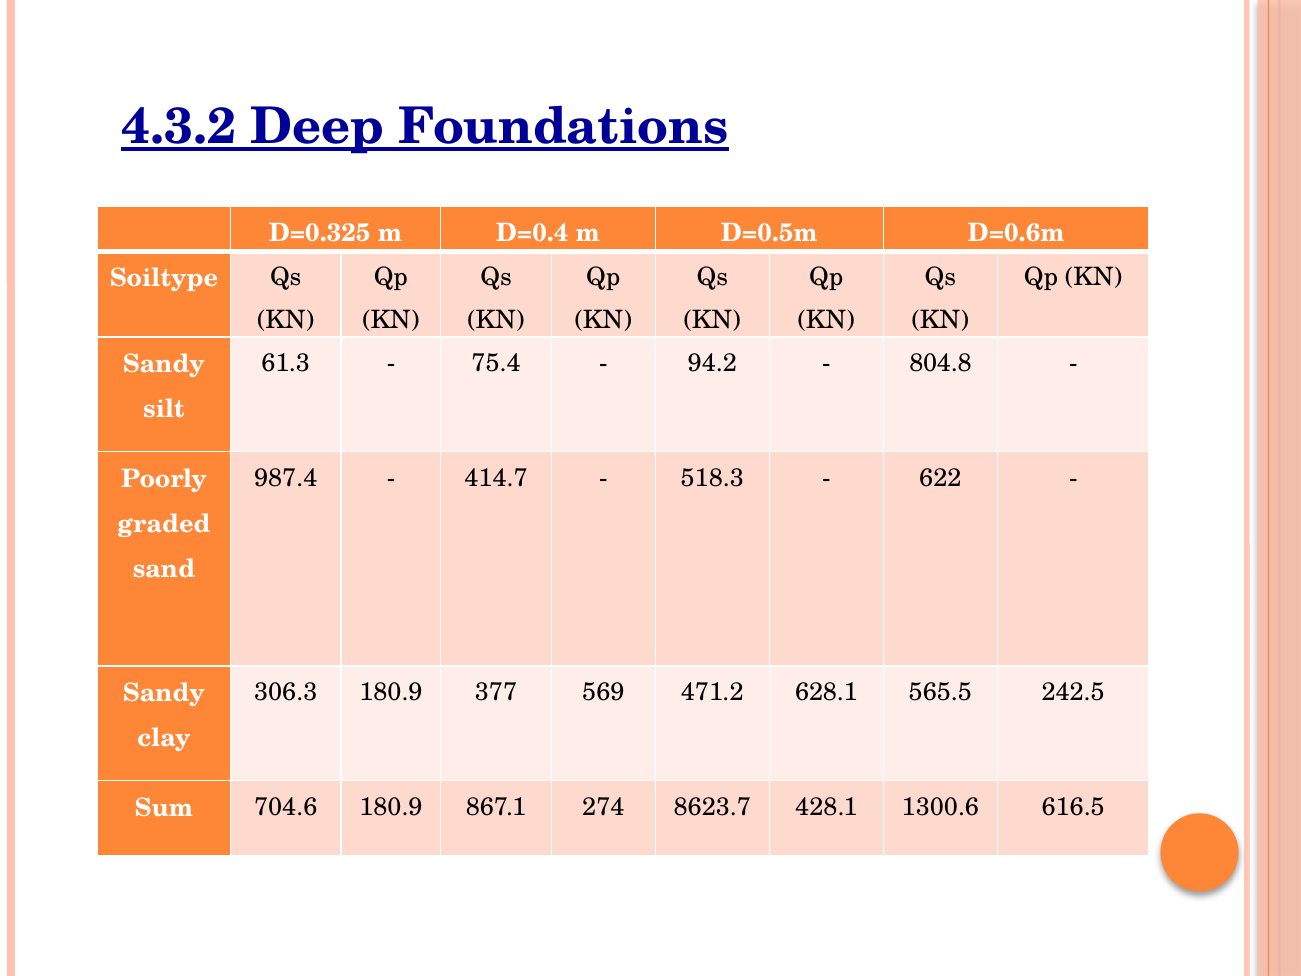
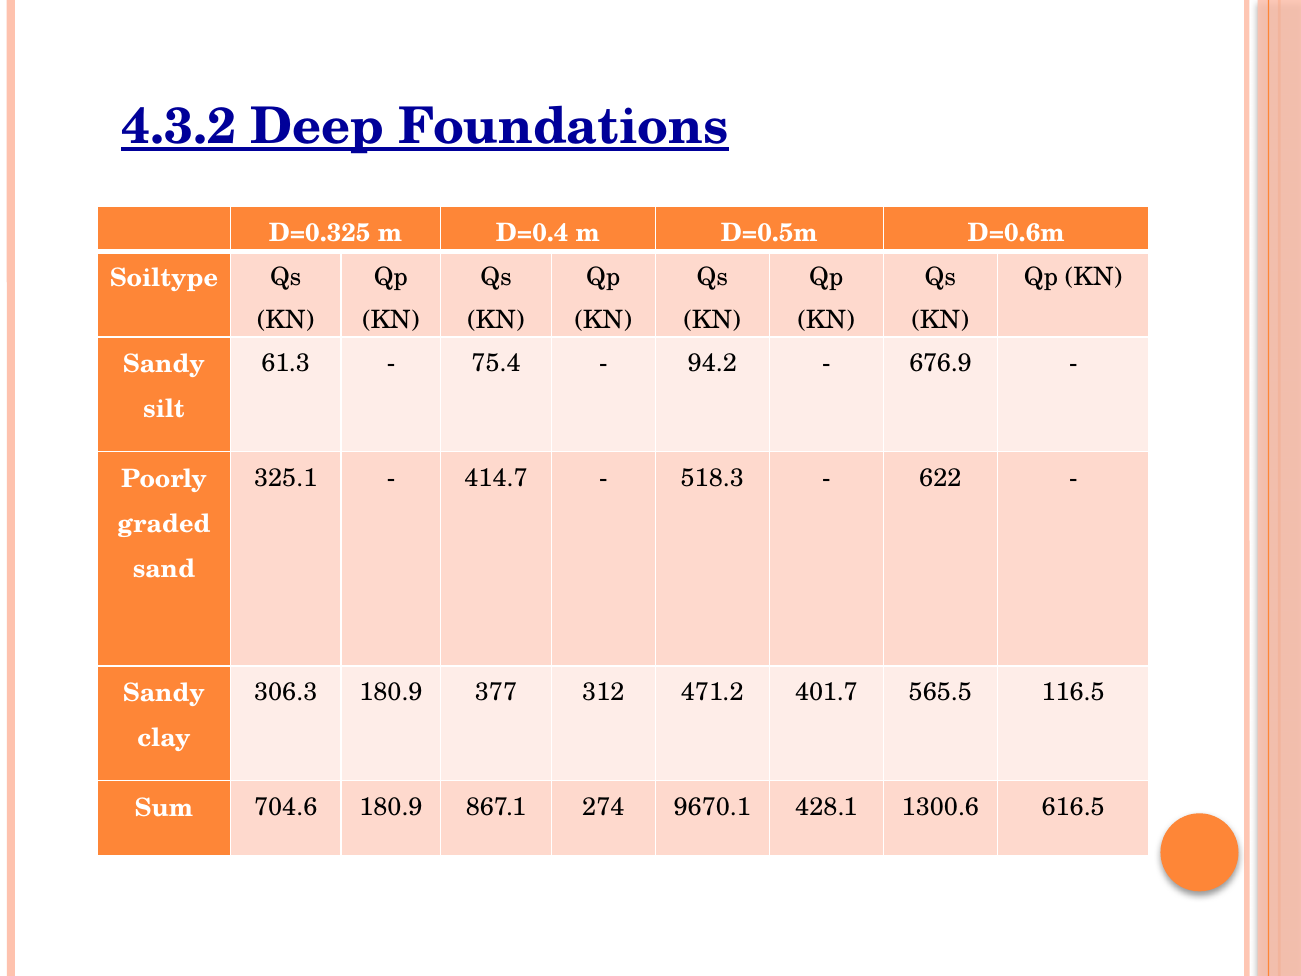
804.8: 804.8 -> 676.9
987.4: 987.4 -> 325.1
569: 569 -> 312
628.1: 628.1 -> 401.7
242.5: 242.5 -> 116.5
8623.7: 8623.7 -> 9670.1
